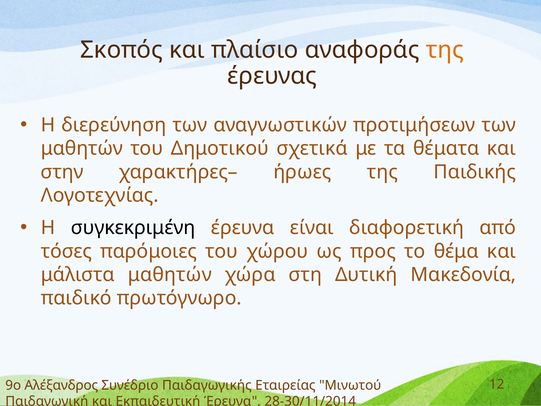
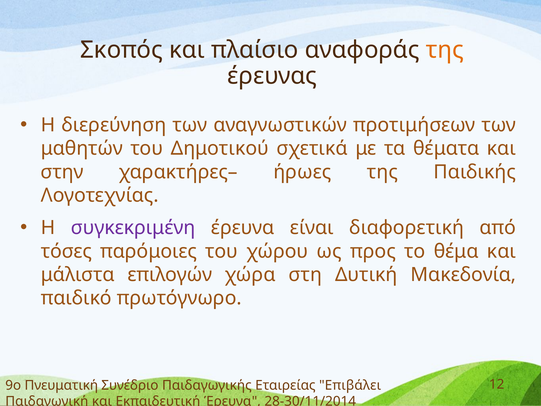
συγκεκριμένη colour: black -> purple
μάλιστα μαθητών: μαθητών -> επιλογών
Αλέξανδρος: Αλέξανδρος -> Πνευματική
Μινωτού: Μινωτού -> Επιβάλει
